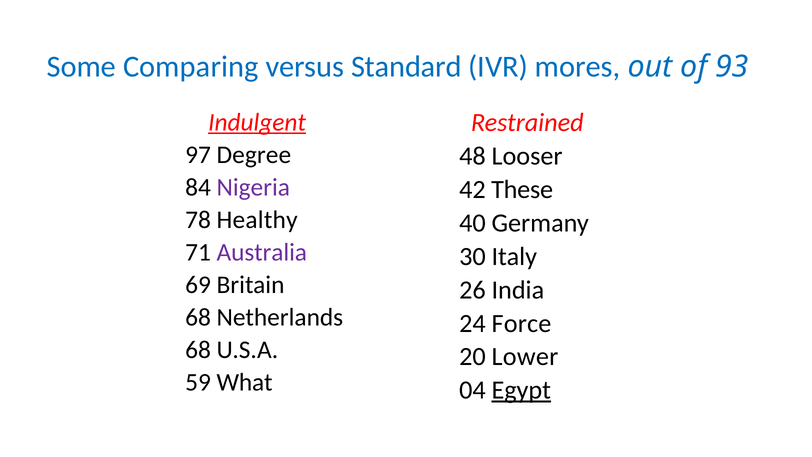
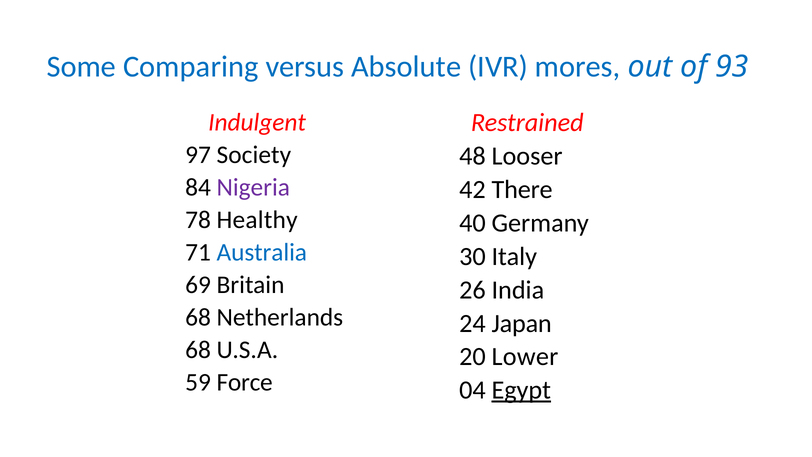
Standard: Standard -> Absolute
Indulgent underline: present -> none
Degree: Degree -> Society
These: These -> There
Australia colour: purple -> blue
Force: Force -> Japan
What: What -> Force
